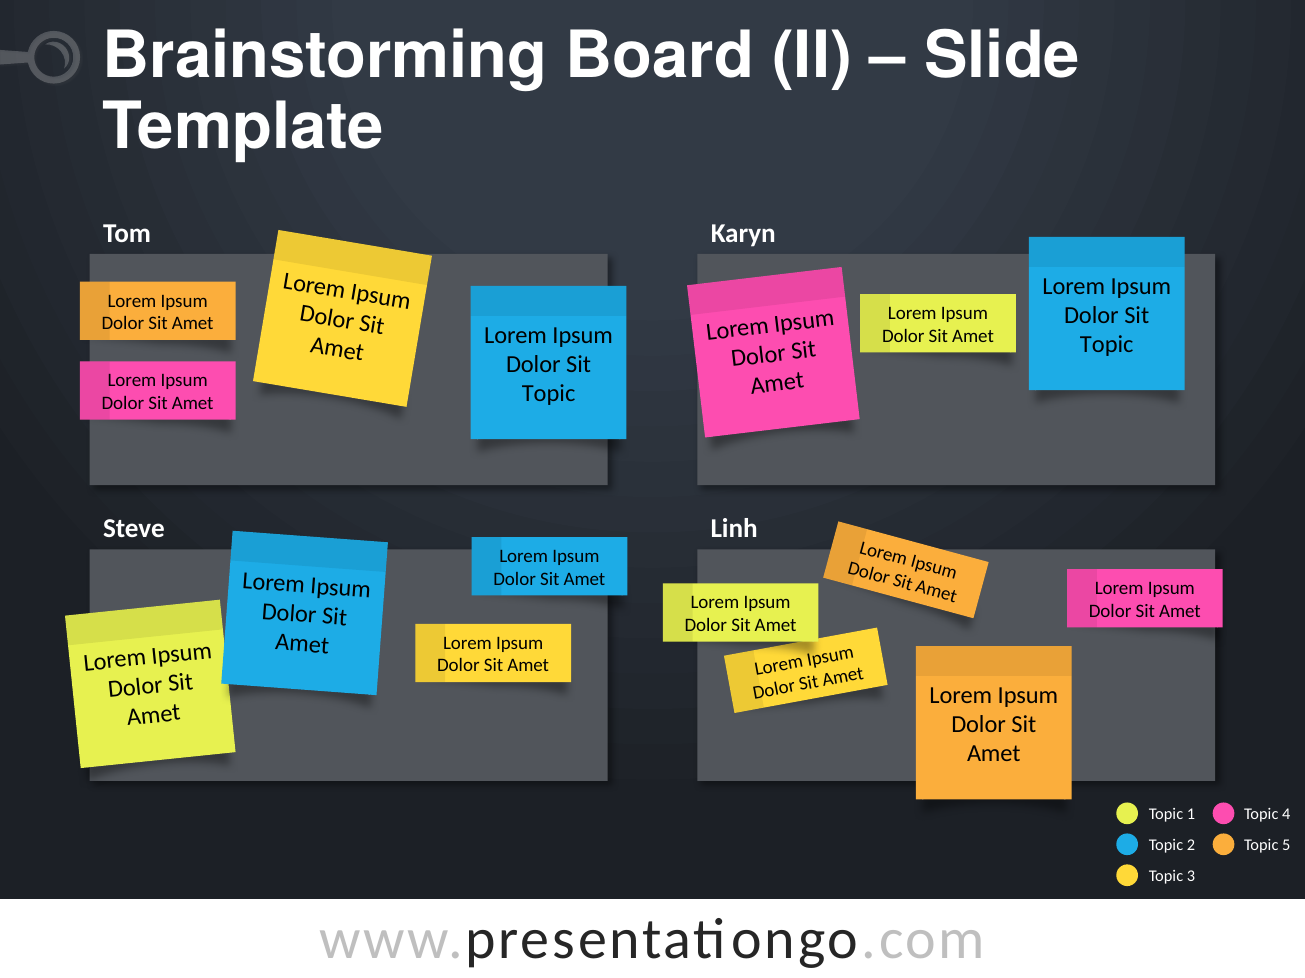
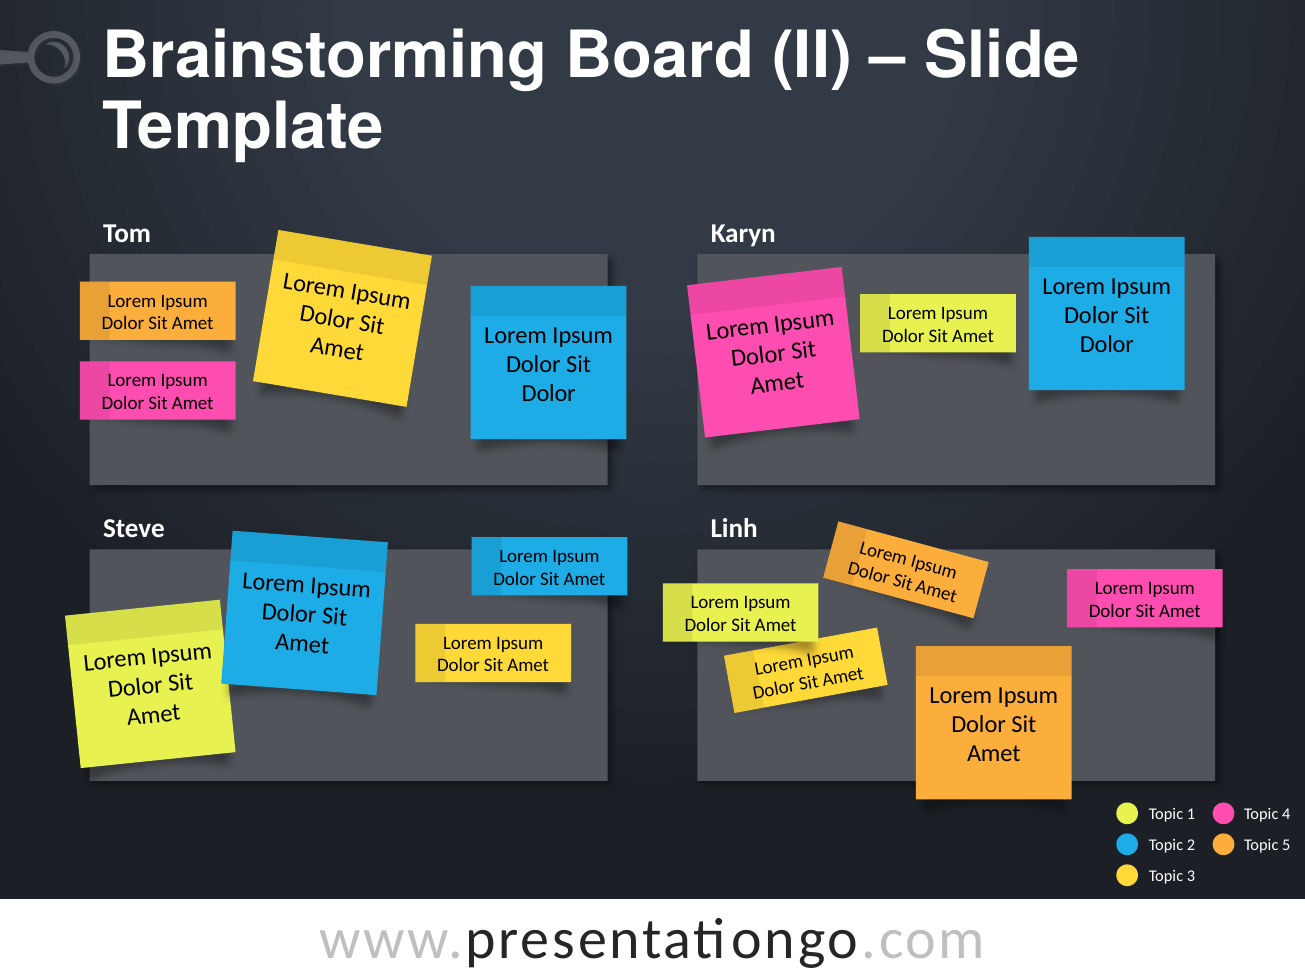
Topic at (1107, 345): Topic -> Dolor
Topic at (549, 394): Topic -> Dolor
